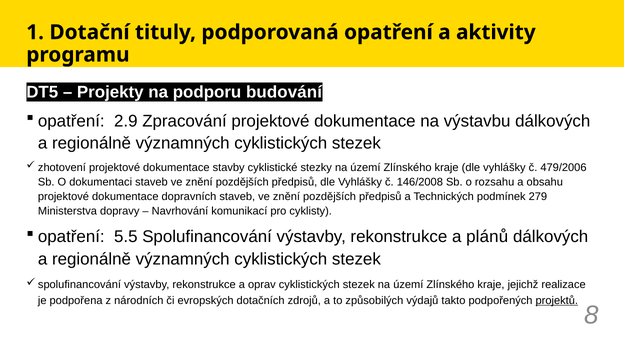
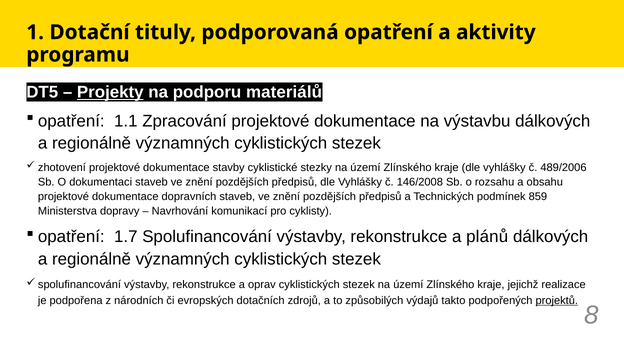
Projekty underline: none -> present
budování: budování -> materiálů
2.9: 2.9 -> 1.1
479/2006: 479/2006 -> 489/2006
279: 279 -> 859
5.5: 5.5 -> 1.7
